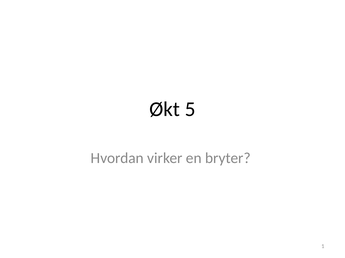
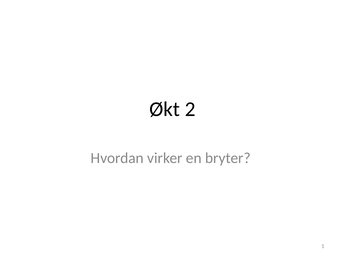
5: 5 -> 2
